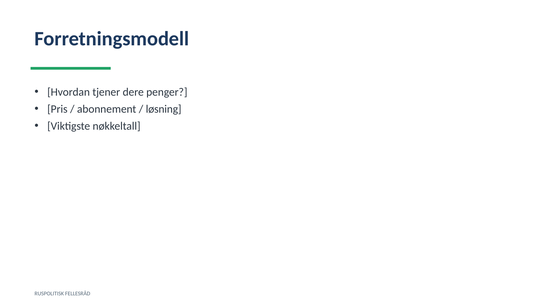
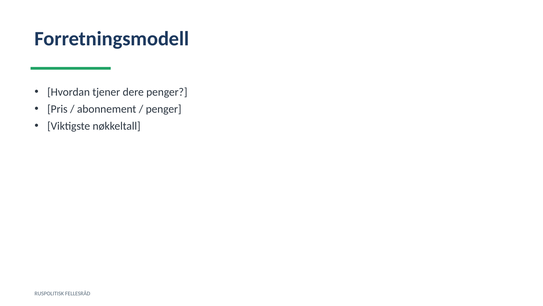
løsning at (164, 109): løsning -> penger
